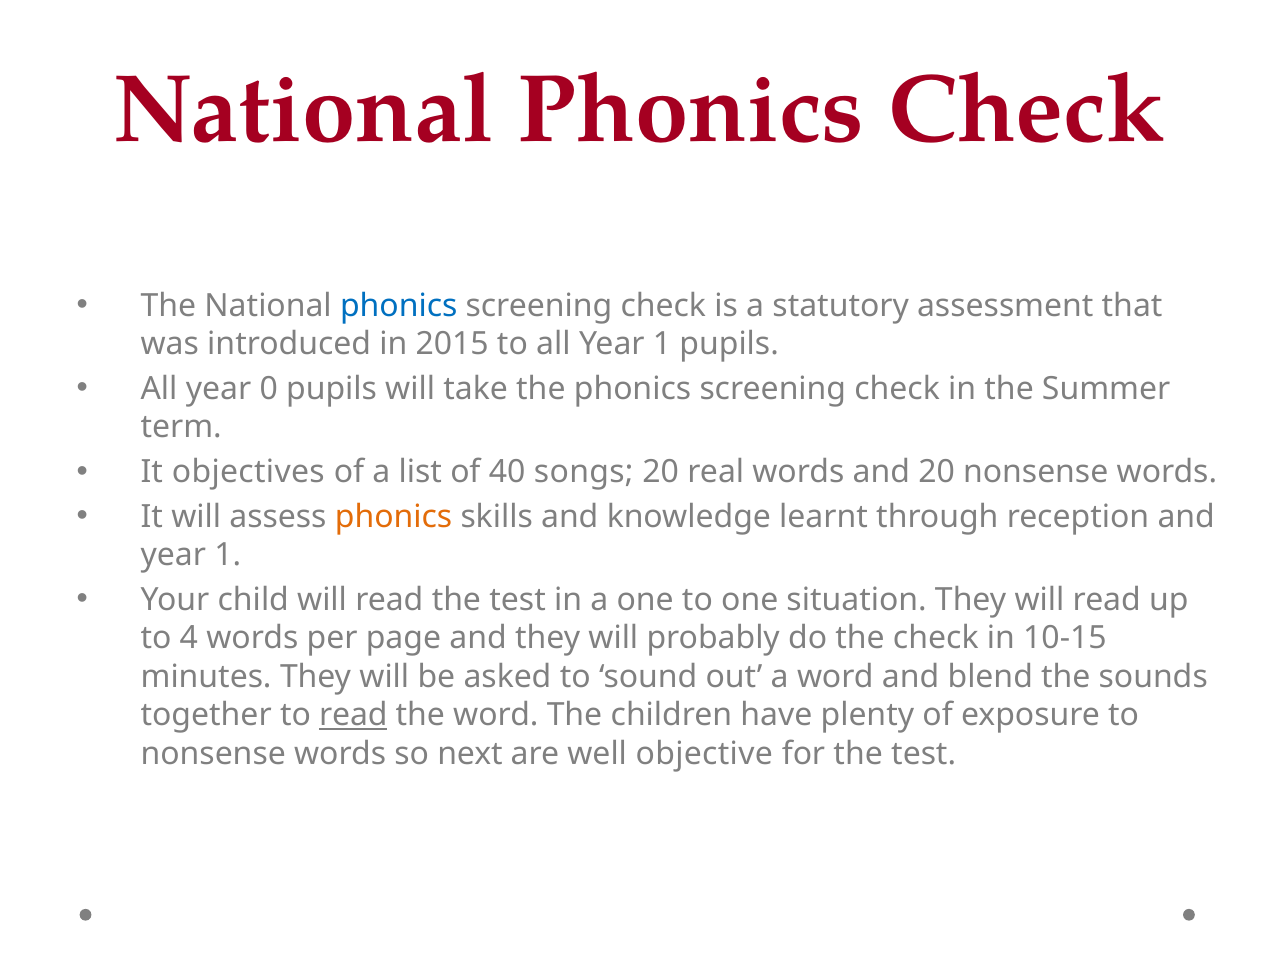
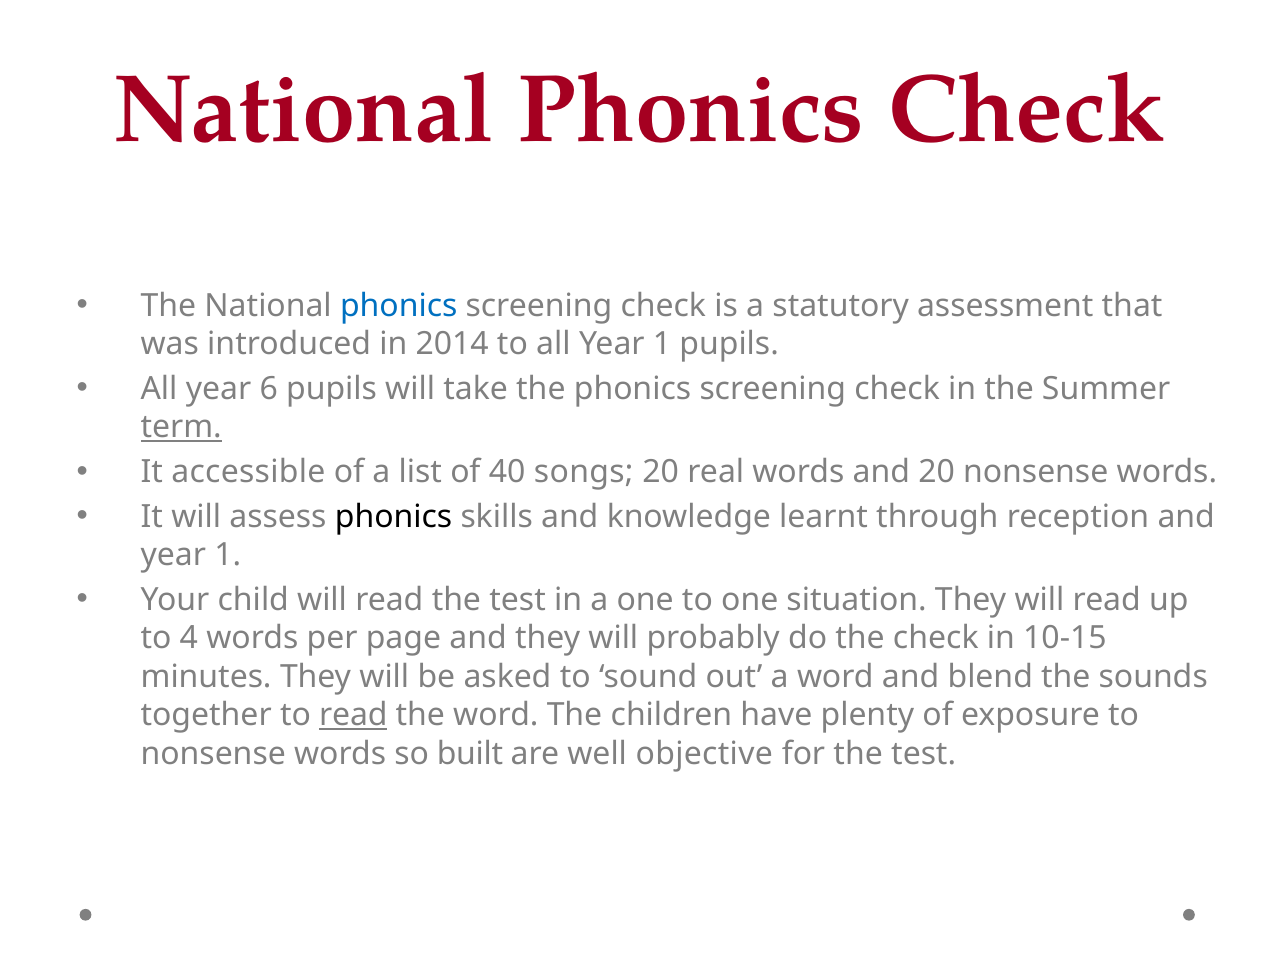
2015: 2015 -> 2014
0: 0 -> 6
term underline: none -> present
objectives: objectives -> accessible
phonics at (394, 517) colour: orange -> black
next: next -> built
